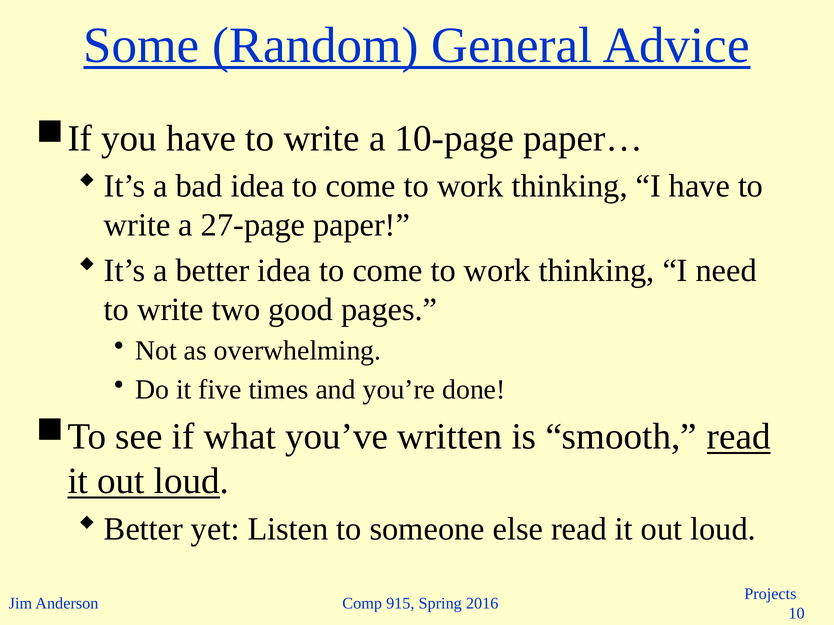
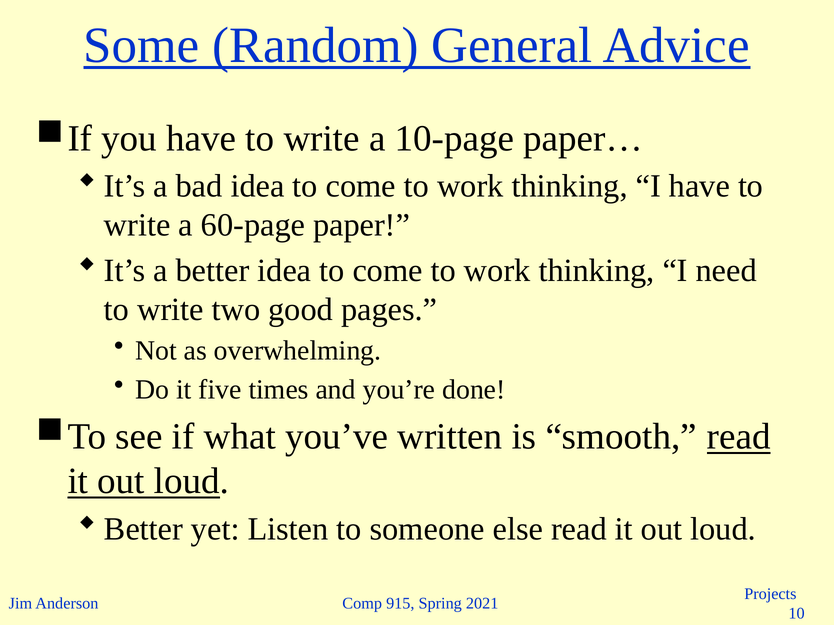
27-page: 27-page -> 60-page
2016: 2016 -> 2021
